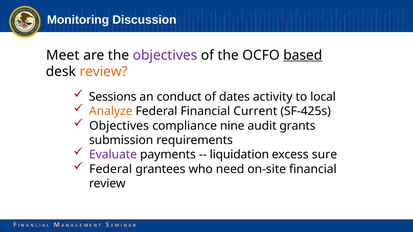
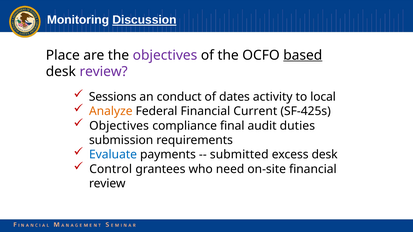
Discussion underline: none -> present
Meet: Meet -> Place
review at (104, 72) colour: orange -> purple
nine: nine -> final
grants: grants -> duties
Evaluate colour: purple -> blue
liquidation: liquidation -> submitted
excess sure: sure -> desk
Federal at (111, 169): Federal -> Control
